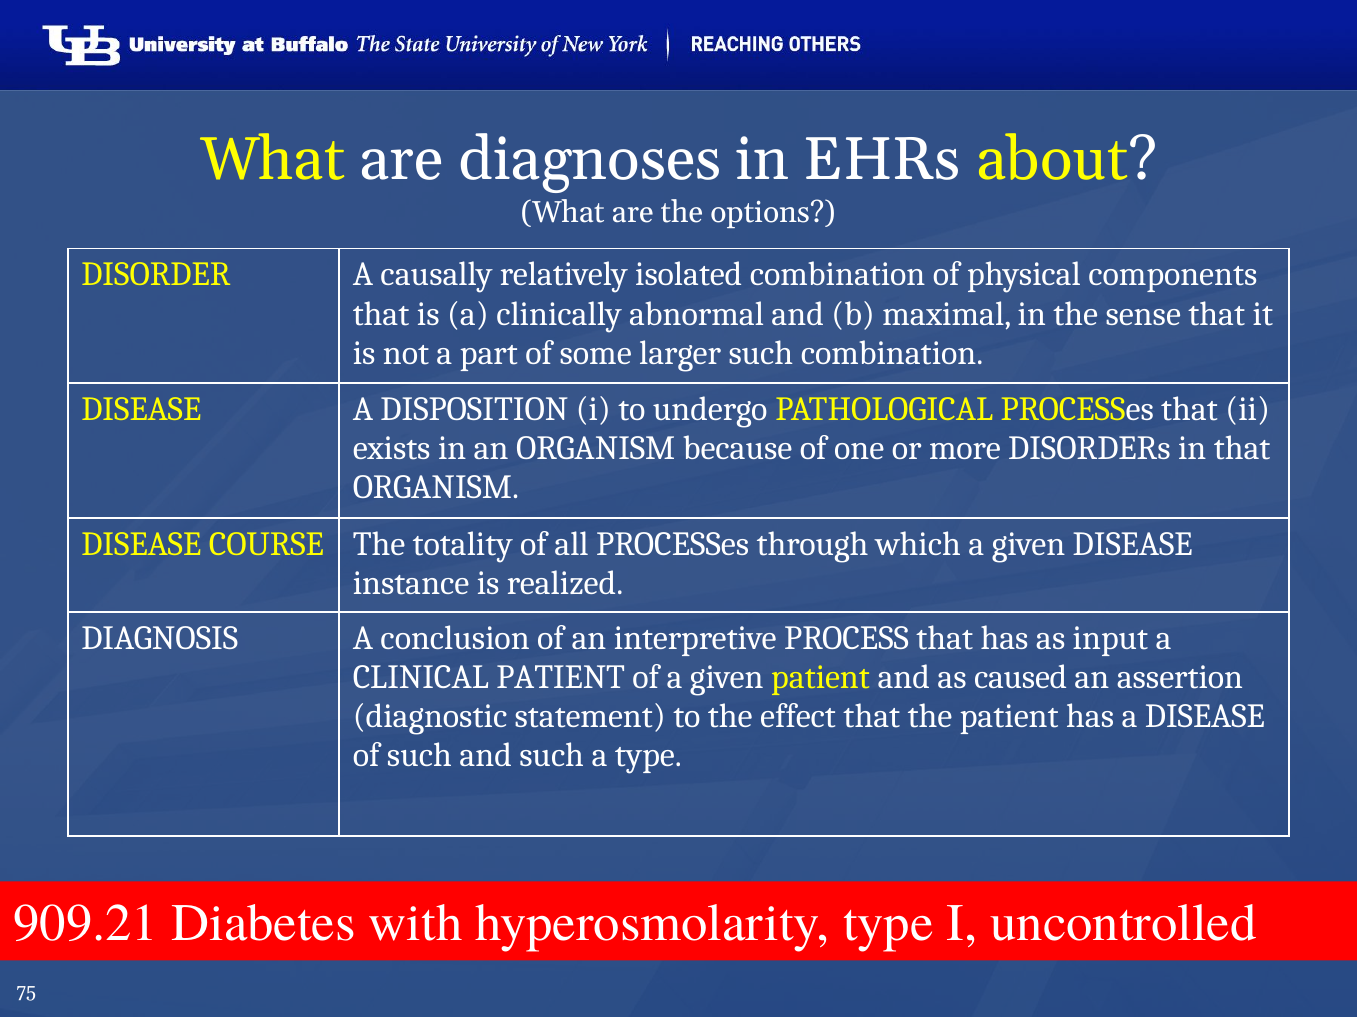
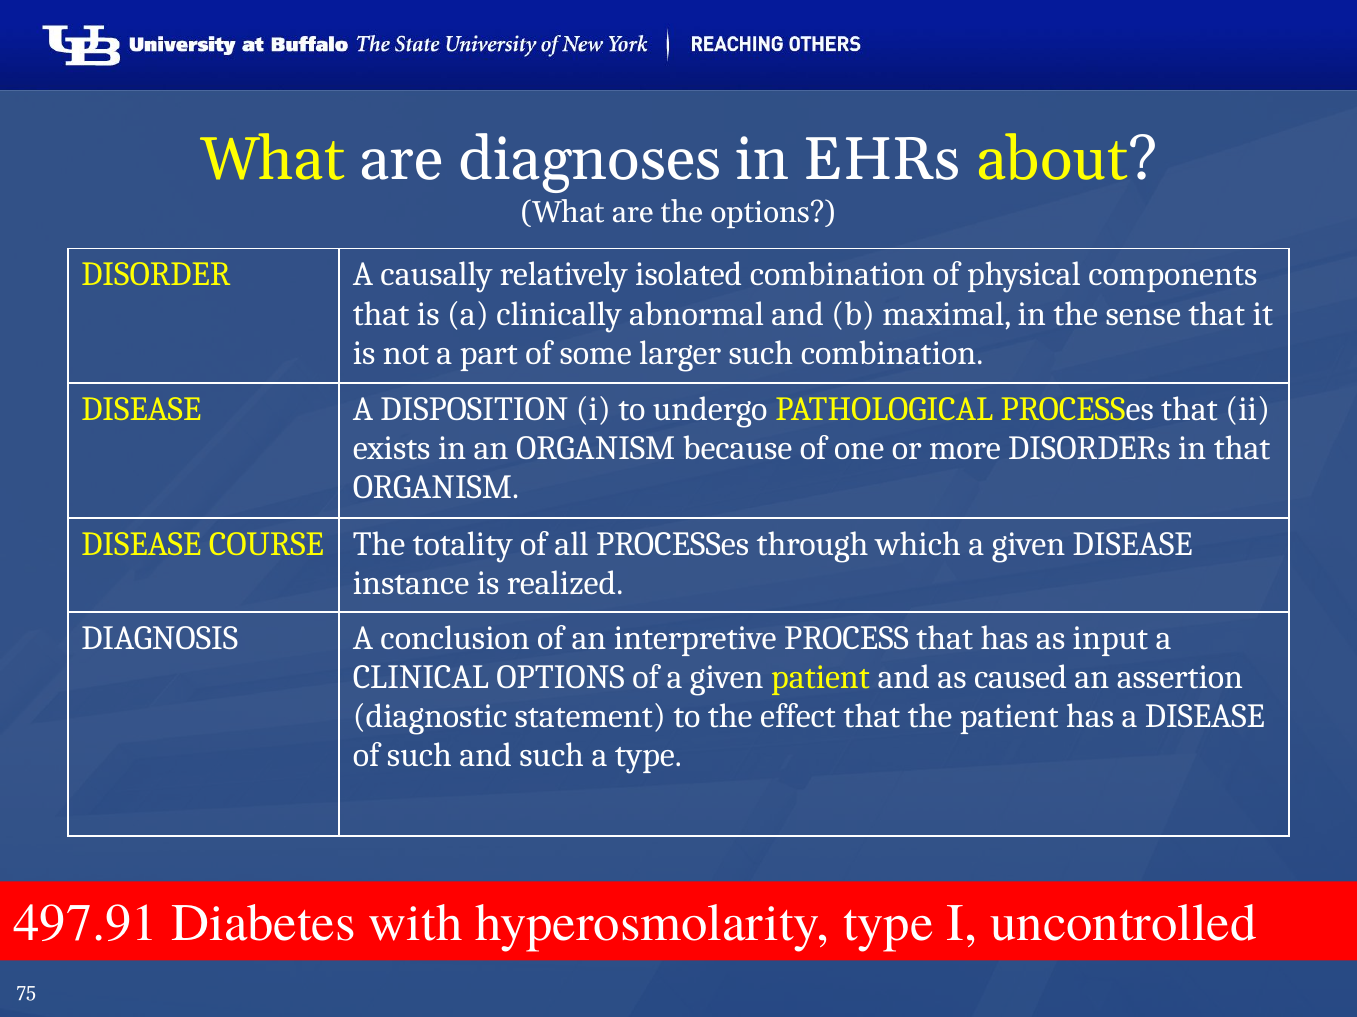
CLINICAL PATIENT: PATIENT -> OPTIONS
909.21: 909.21 -> 497.91
